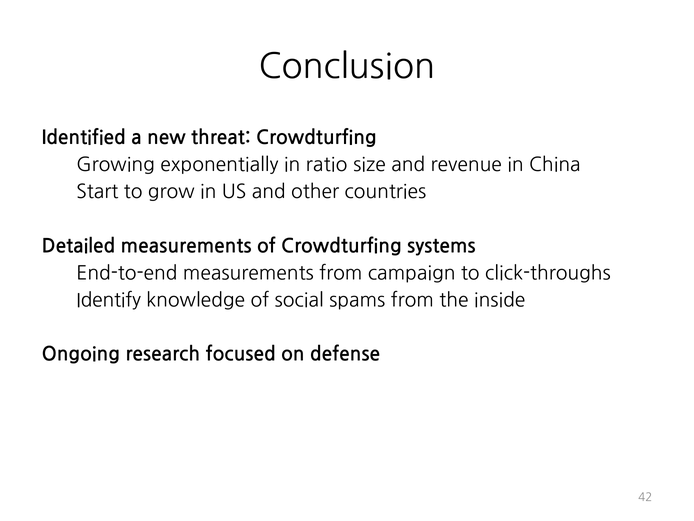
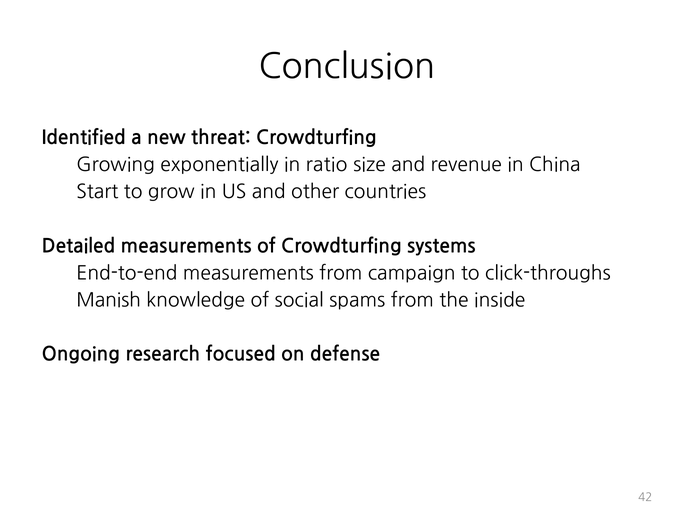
Identify: Identify -> Manish
